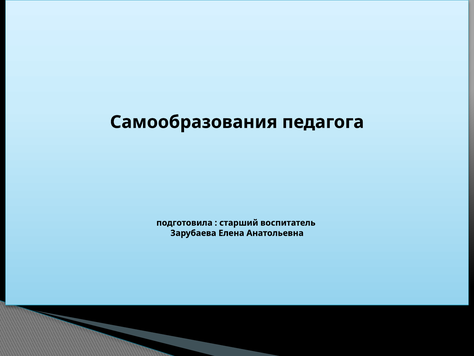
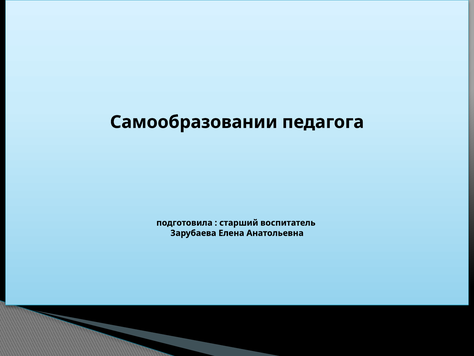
Самообразования: Самообразования -> Самообразовании
